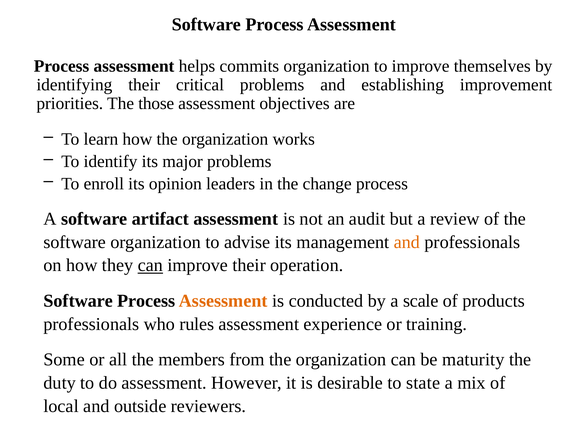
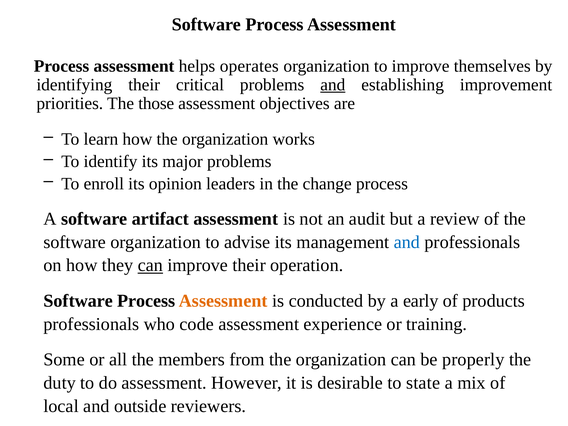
commits: commits -> operates
and at (333, 85) underline: none -> present
and at (407, 242) colour: orange -> blue
scale: scale -> early
rules: rules -> code
maturity: maturity -> properly
